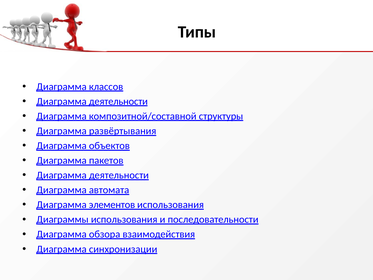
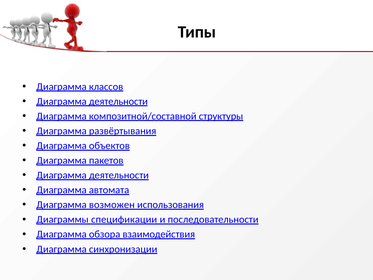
элементов: элементов -> возможен
Диаграммы использования: использования -> спецификации
